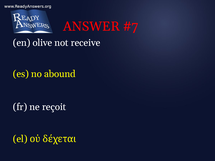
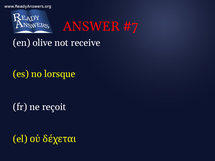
abound: abound -> lorsque
